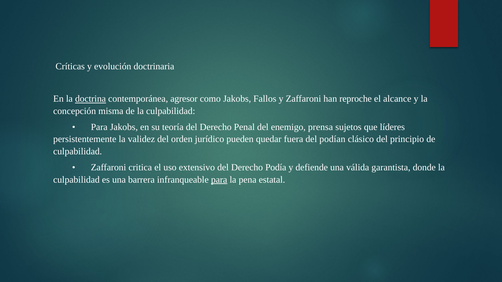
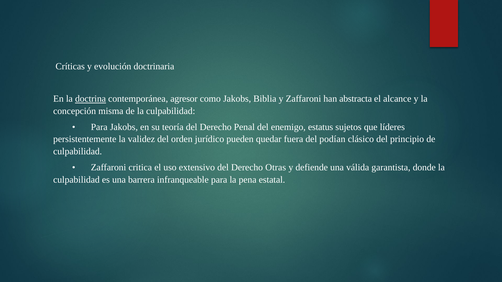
Fallos: Fallos -> Biblia
reproche: reproche -> abstracta
prensa: prensa -> estatus
Podía: Podía -> Otras
para at (219, 180) underline: present -> none
